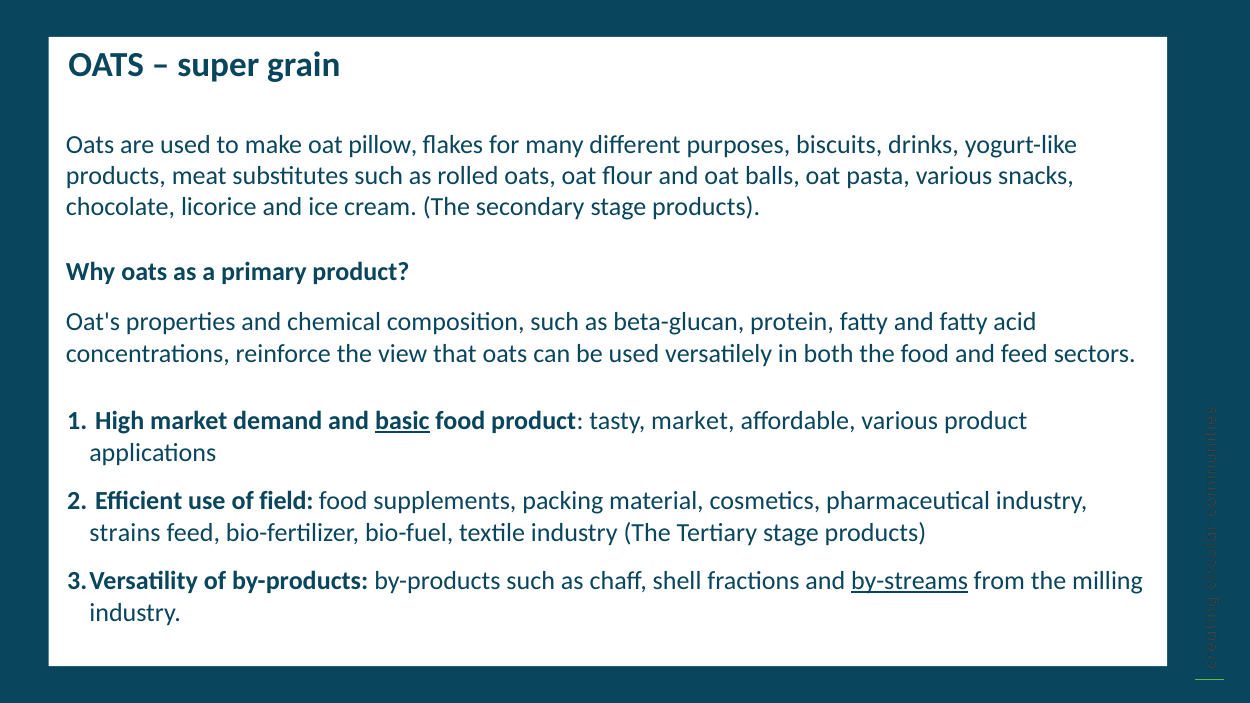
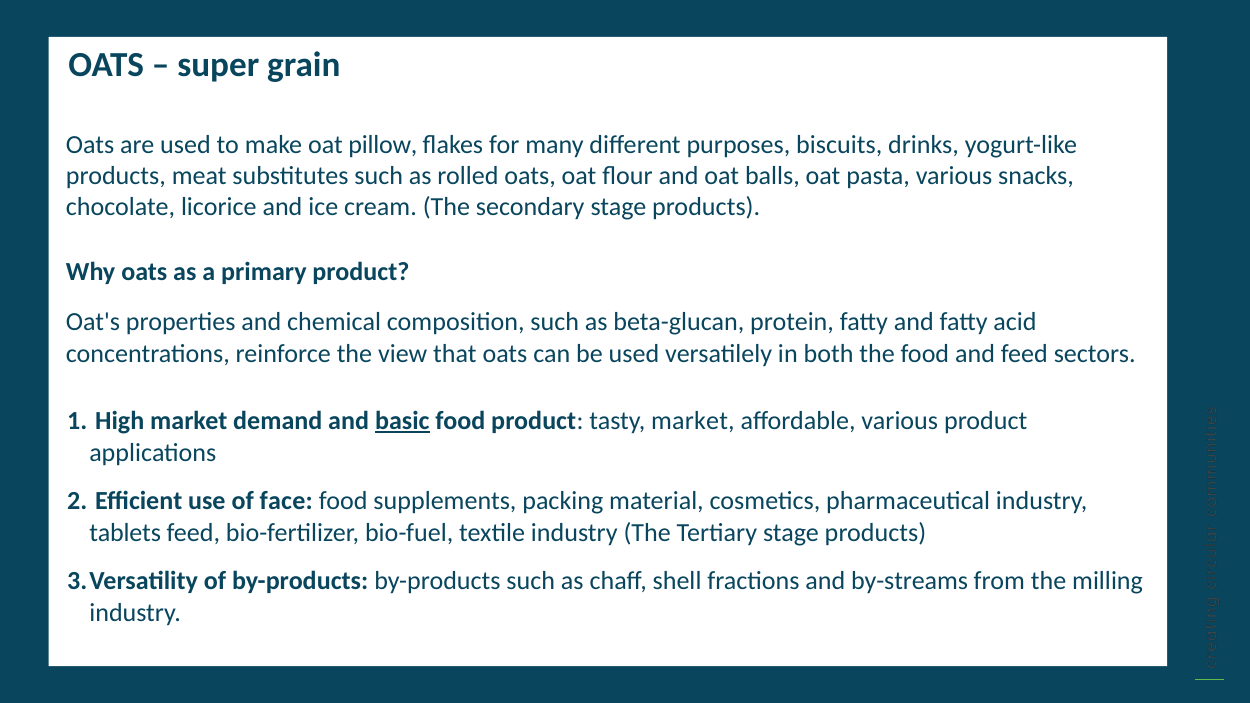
field: field -> face
strains: strains -> tablets
by-streams underline: present -> none
